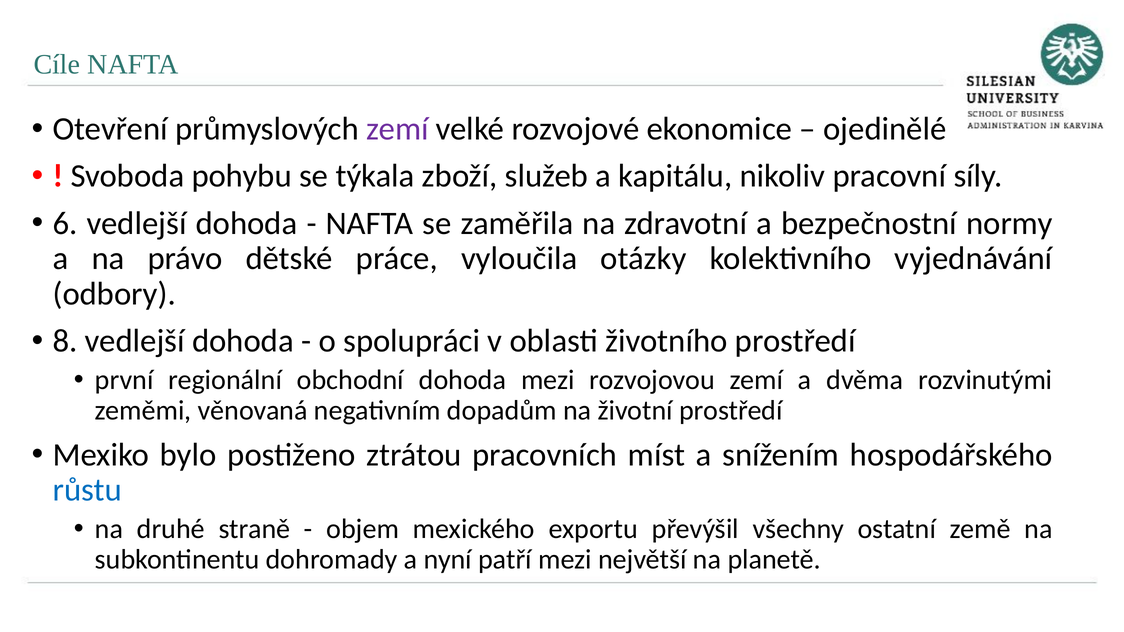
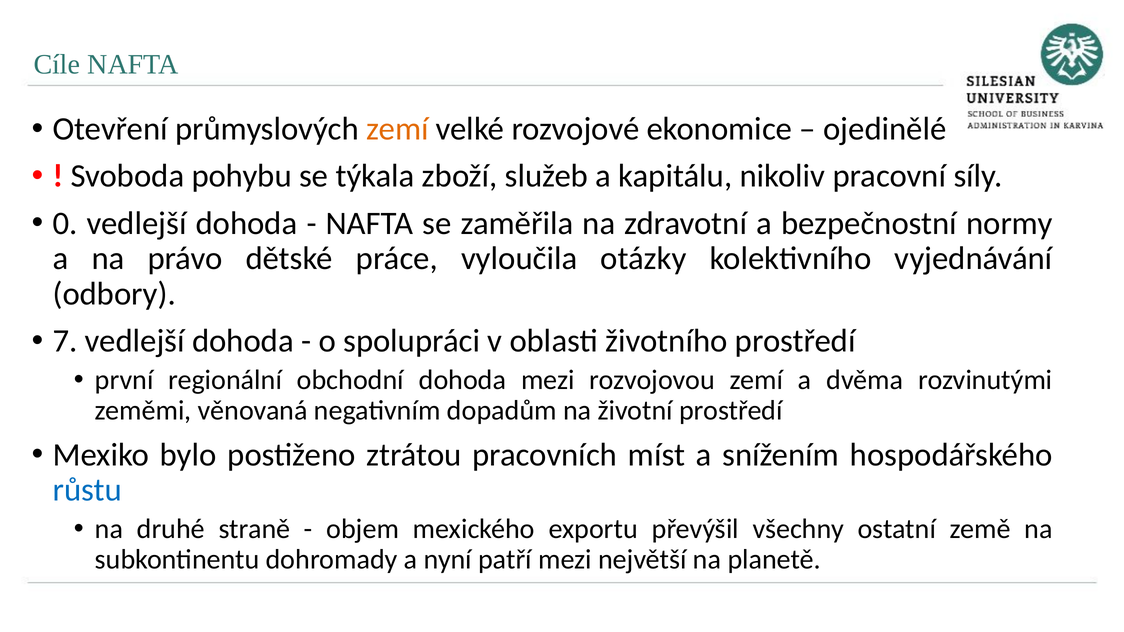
zemí at (397, 129) colour: purple -> orange
6: 6 -> 0
8: 8 -> 7
